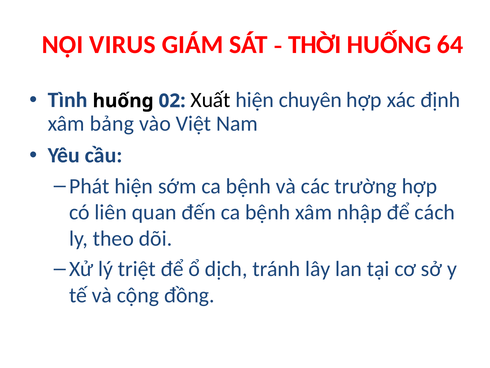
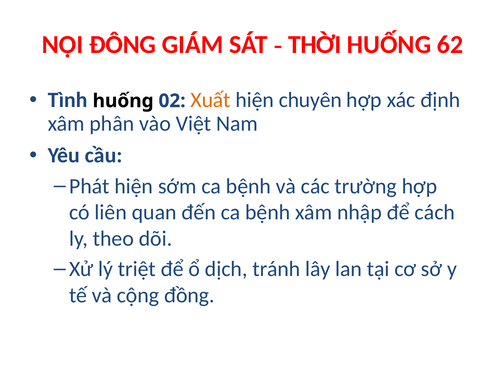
VIRUS: VIRUS -> ĐÔNG
64: 64 -> 62
Xuất colour: black -> orange
bảng: bảng -> phân
